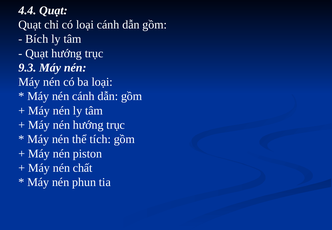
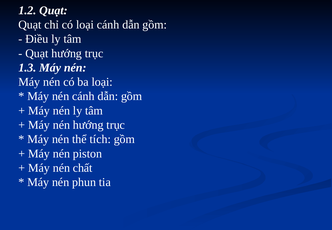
4.4: 4.4 -> 1.2
Bích: Bích -> Điều
9.3: 9.3 -> 1.3
